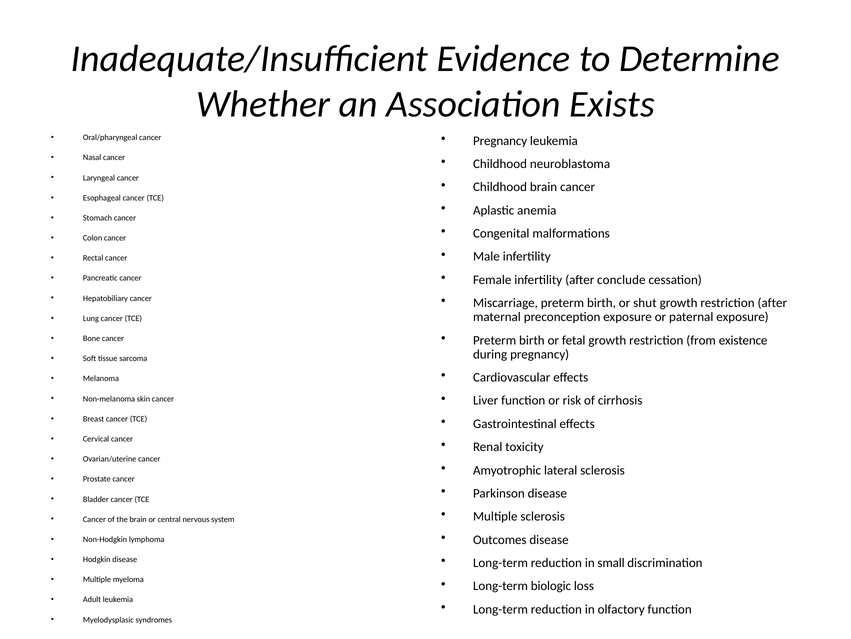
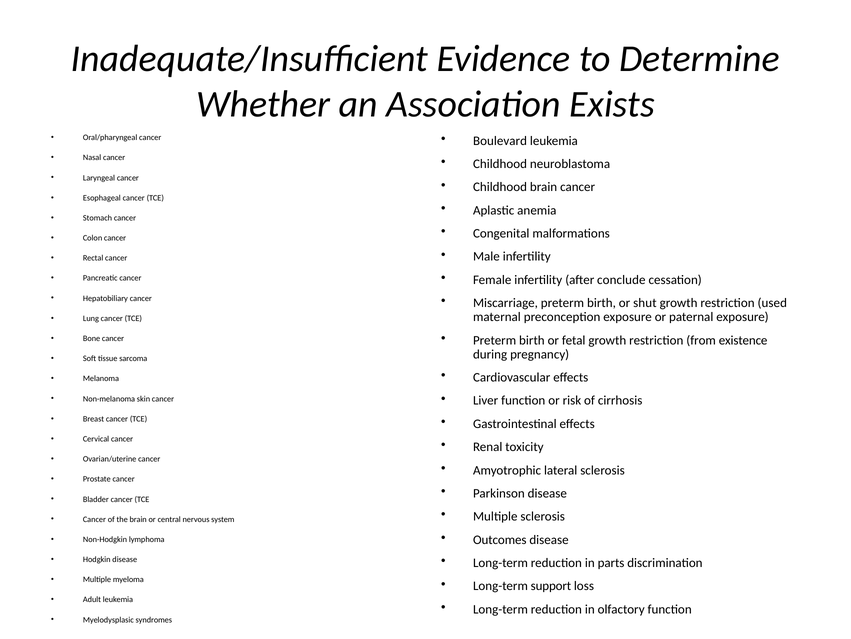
Pregnancy at (500, 141): Pregnancy -> Boulevard
restriction after: after -> used
small: small -> parts
biologic: biologic -> support
